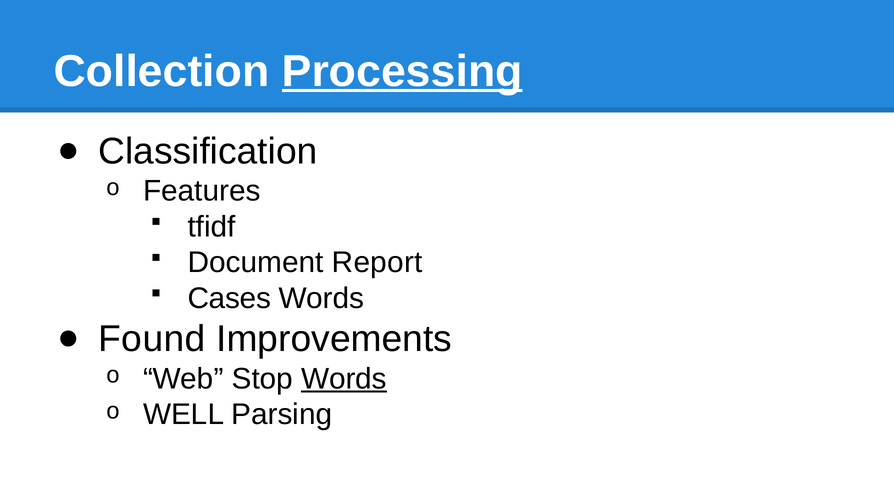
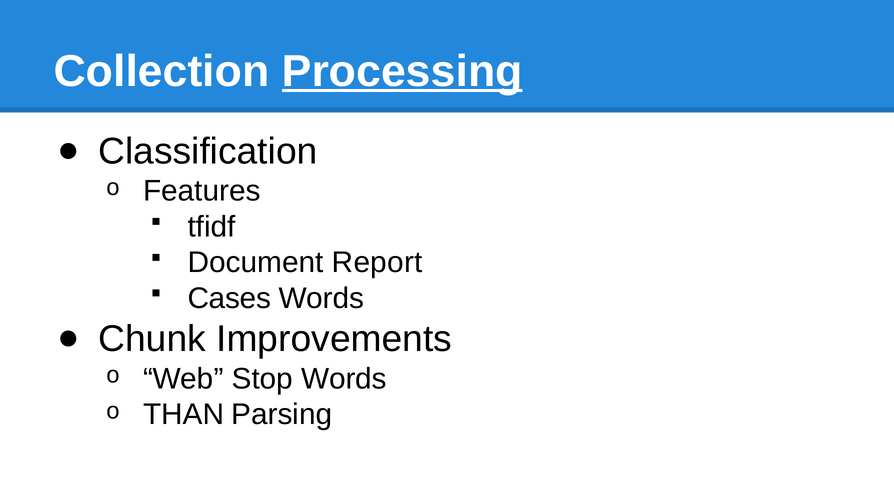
Found: Found -> Chunk
Words at (344, 379) underline: present -> none
WELL: WELL -> THAN
